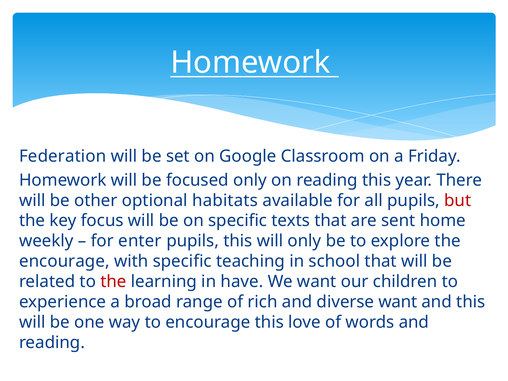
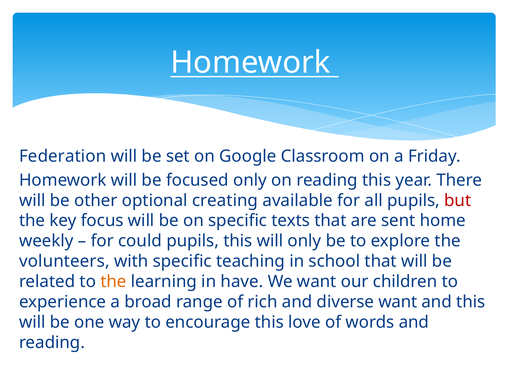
habitats: habitats -> creating
enter: enter -> could
encourage at (64, 261): encourage -> volunteers
the at (113, 282) colour: red -> orange
